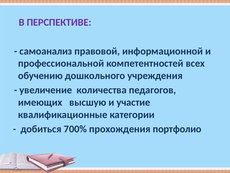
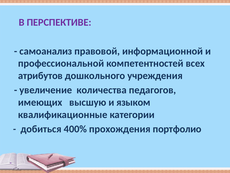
обучению: обучению -> атрибутов
участие: участие -> языком
700%: 700% -> 400%
